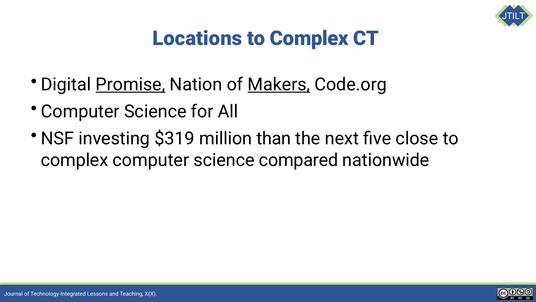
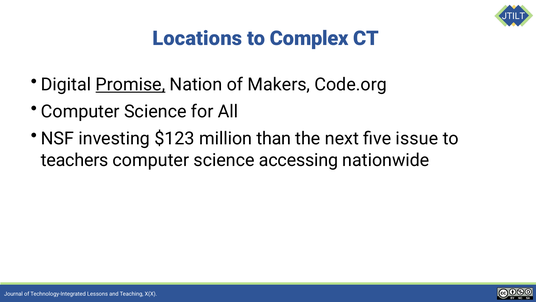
Makers underline: present -> none
$319: $319 -> $123
close: close -> issue
complex at (75, 160): complex -> teachers
compared: compared -> accessing
